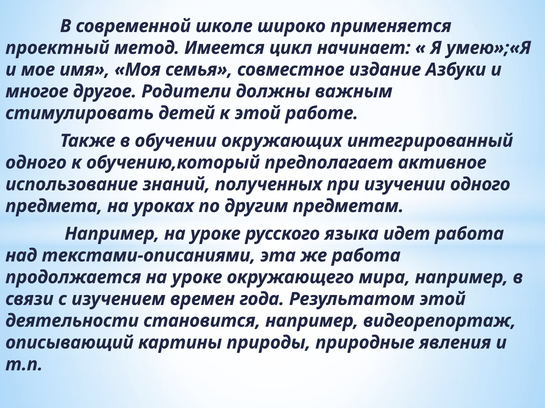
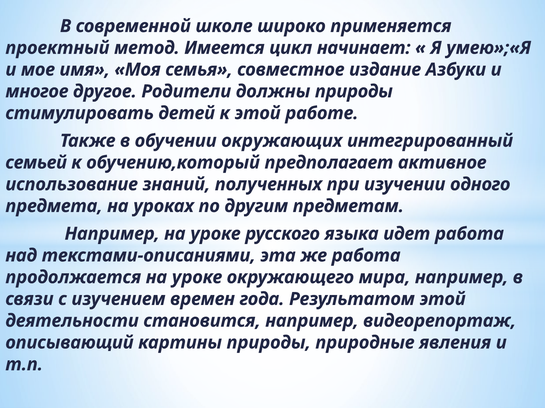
должны важным: важным -> природы
одного at (36, 163): одного -> семьей
